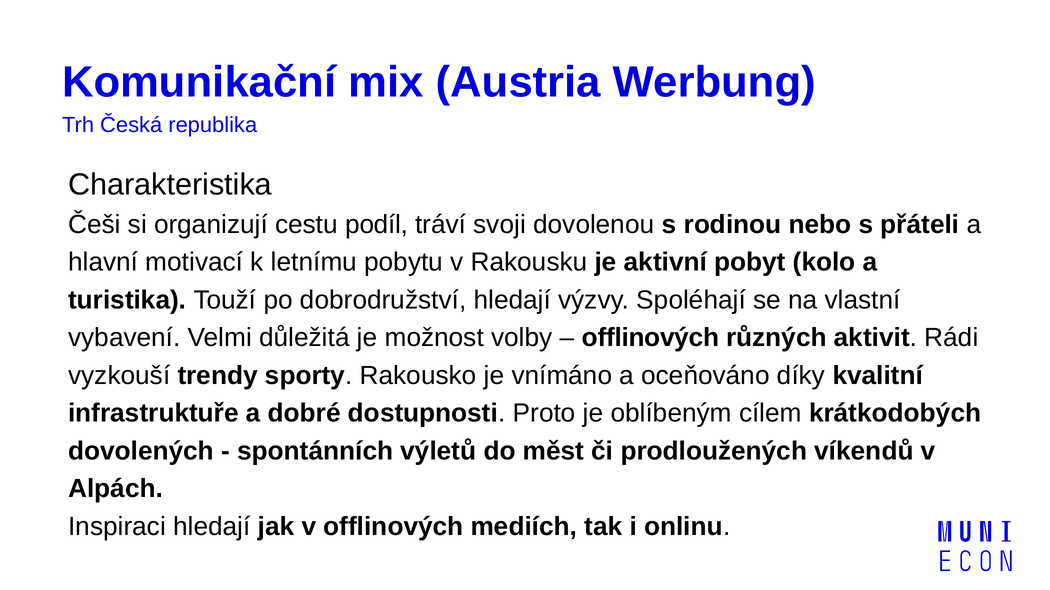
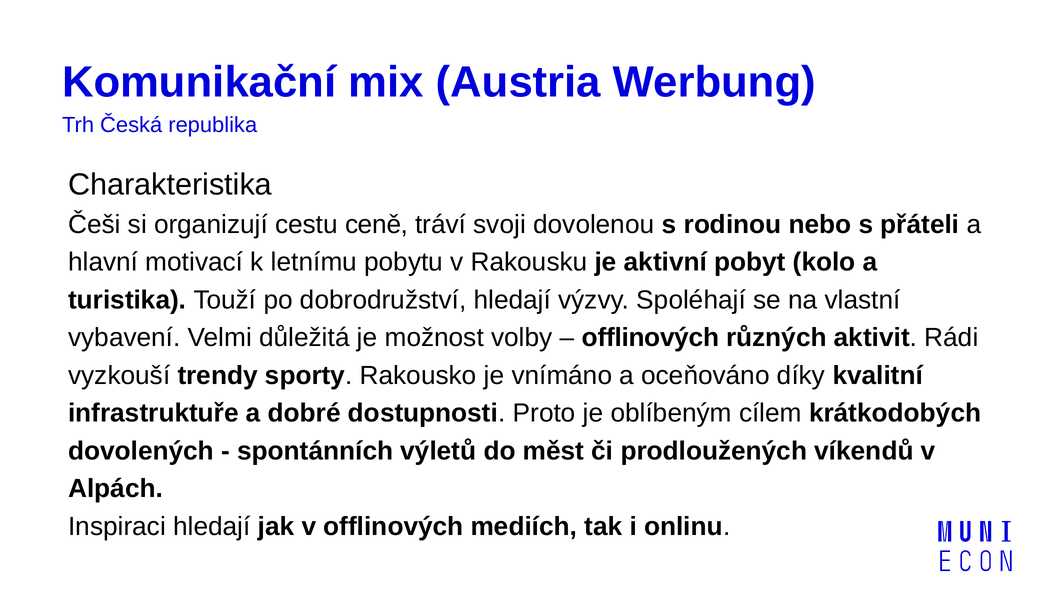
podíl: podíl -> ceně
